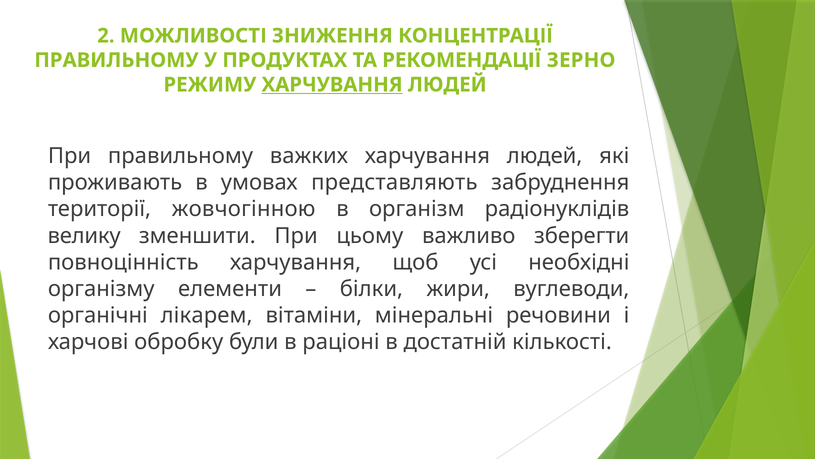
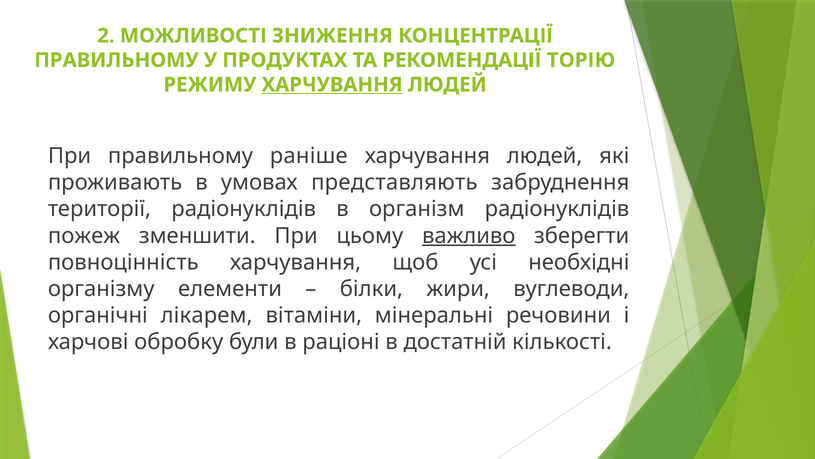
ЗЕРНО: ЗЕРНО -> ТОРІЮ
важких: важких -> раніше
території жовчогінною: жовчогінною -> радіонуклідів
велику: велику -> пожеж
важливо underline: none -> present
